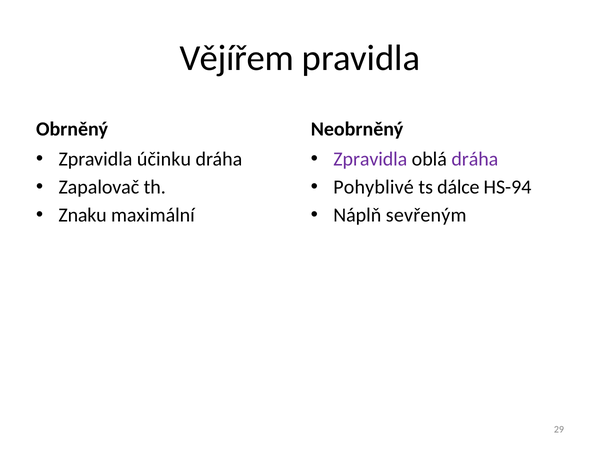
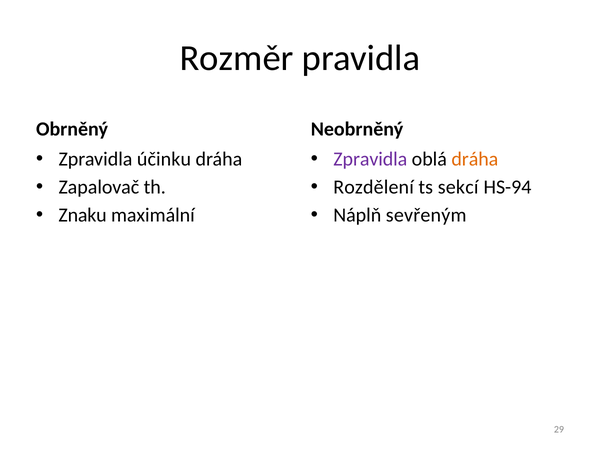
Vějířem: Vějířem -> Rozměr
dráha at (475, 159) colour: purple -> orange
Pohyblivé: Pohyblivé -> Rozdělení
dálce: dálce -> sekcí
